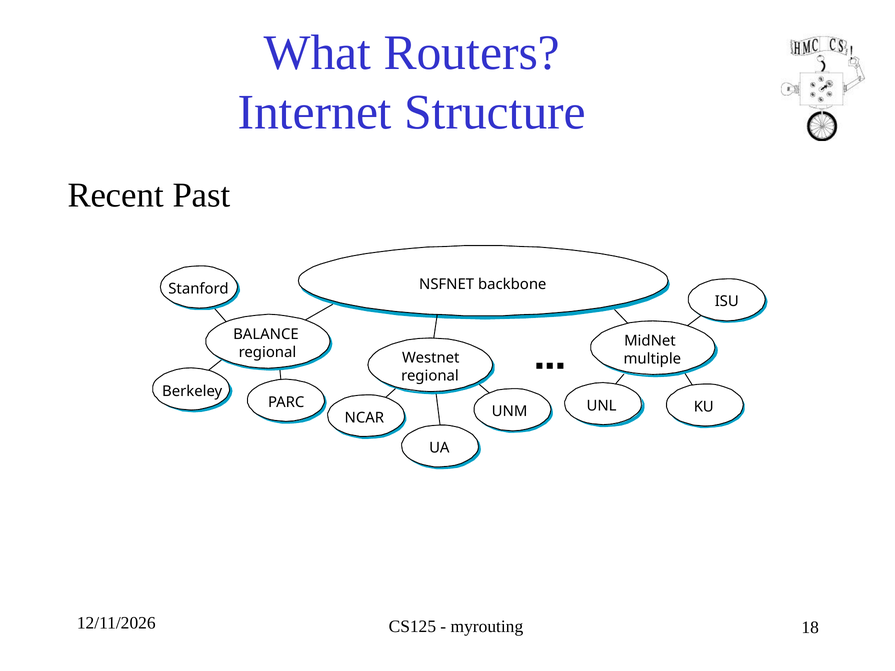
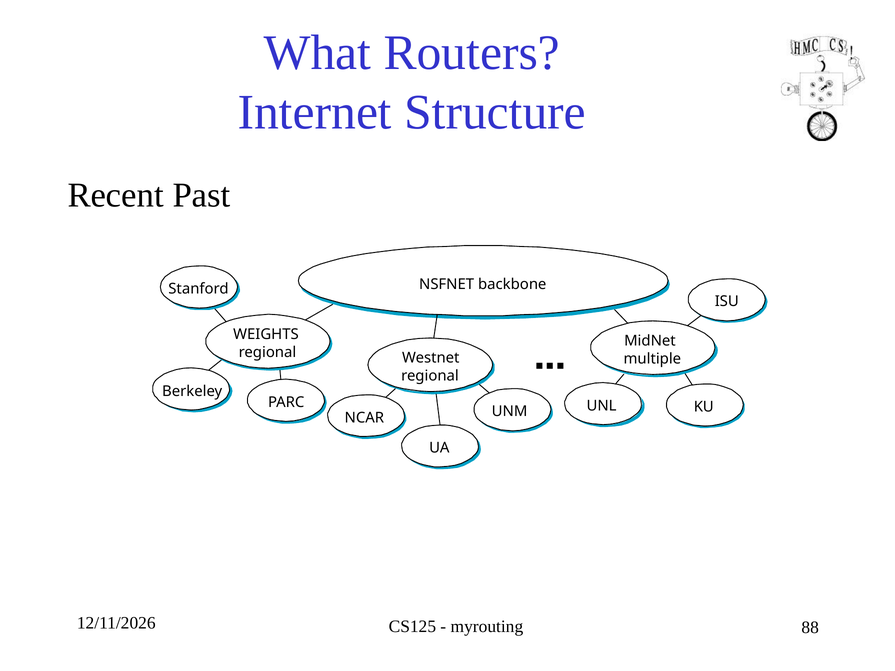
BALANCE: BALANCE -> WEIGHTS
18: 18 -> 88
